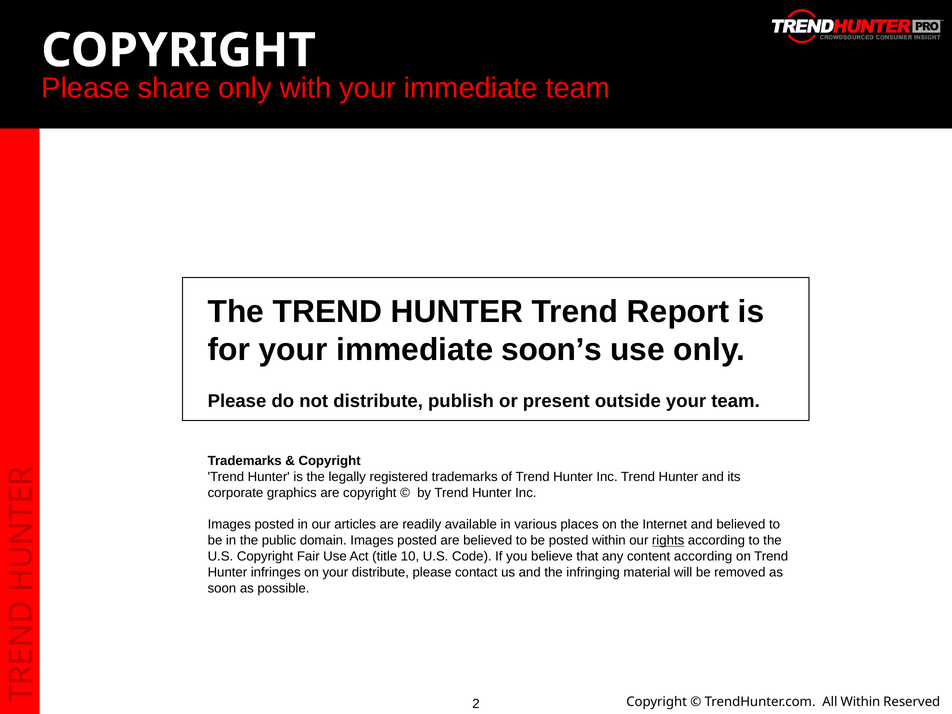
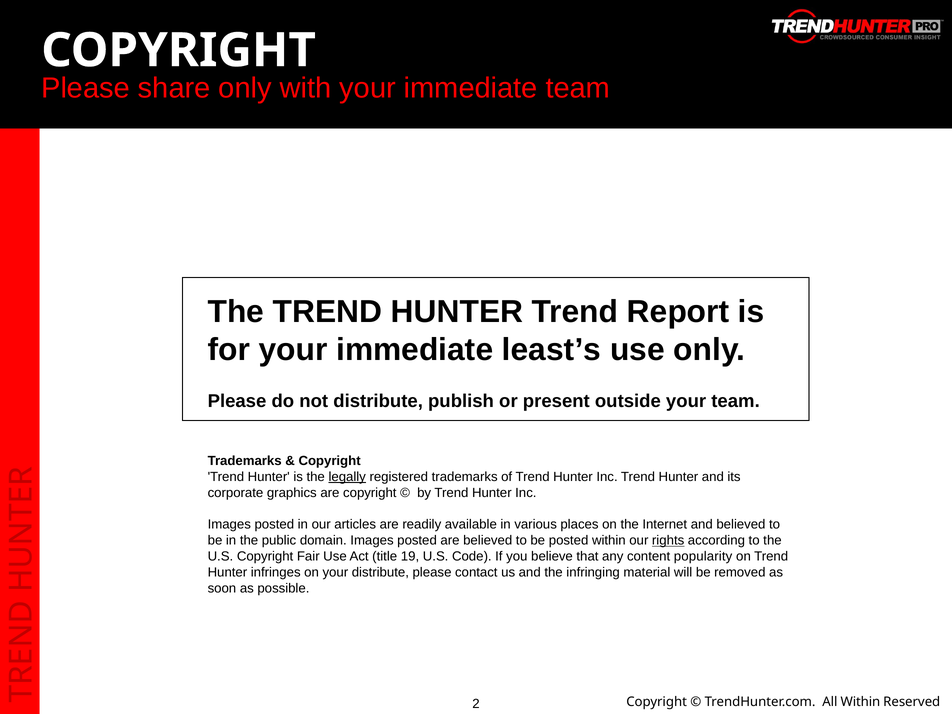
soon’s: soon’s -> least’s
legally underline: none -> present
10: 10 -> 19
content according: according -> popularity
